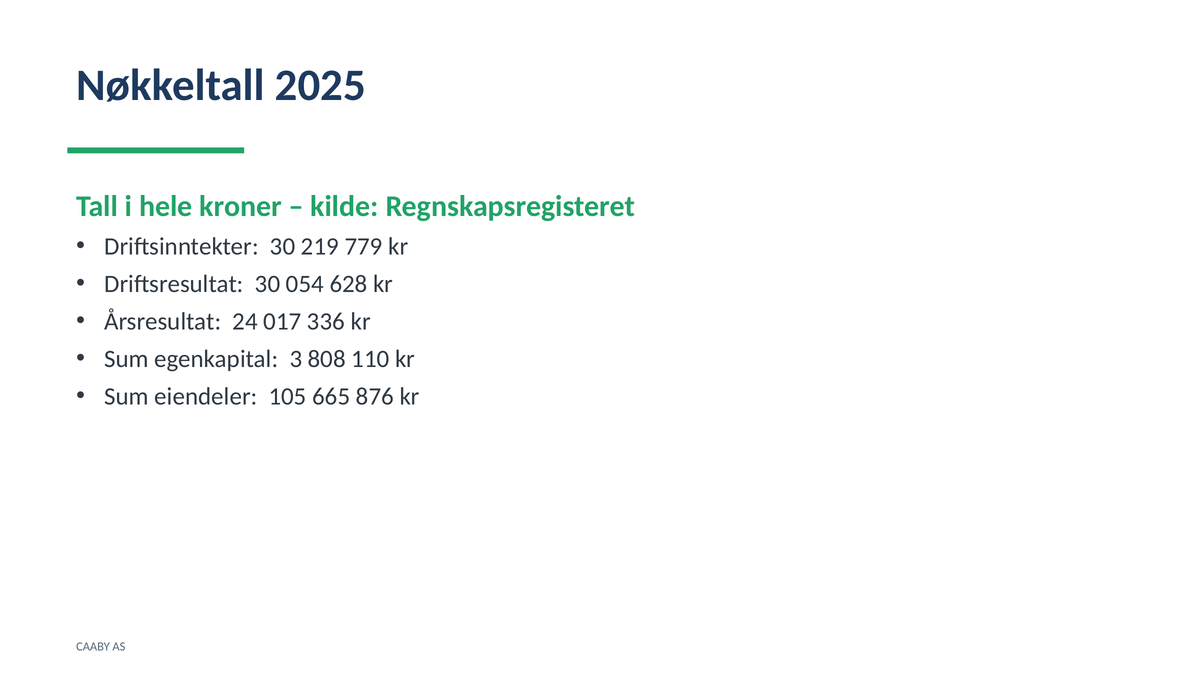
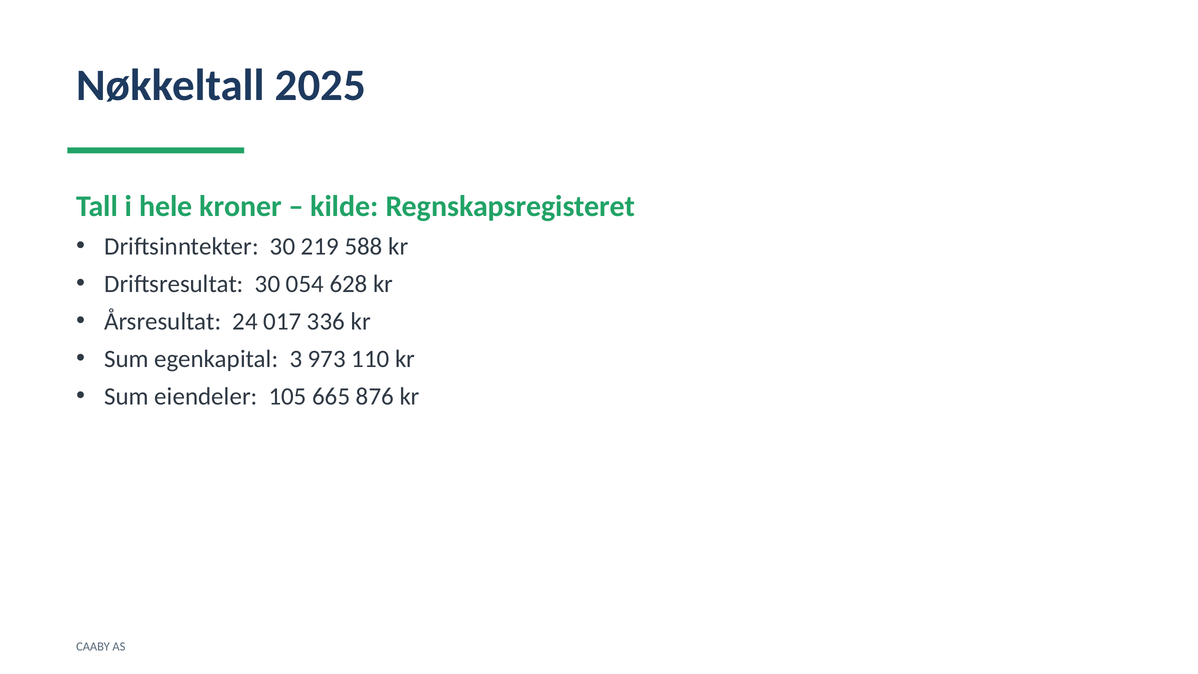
779: 779 -> 588
808: 808 -> 973
